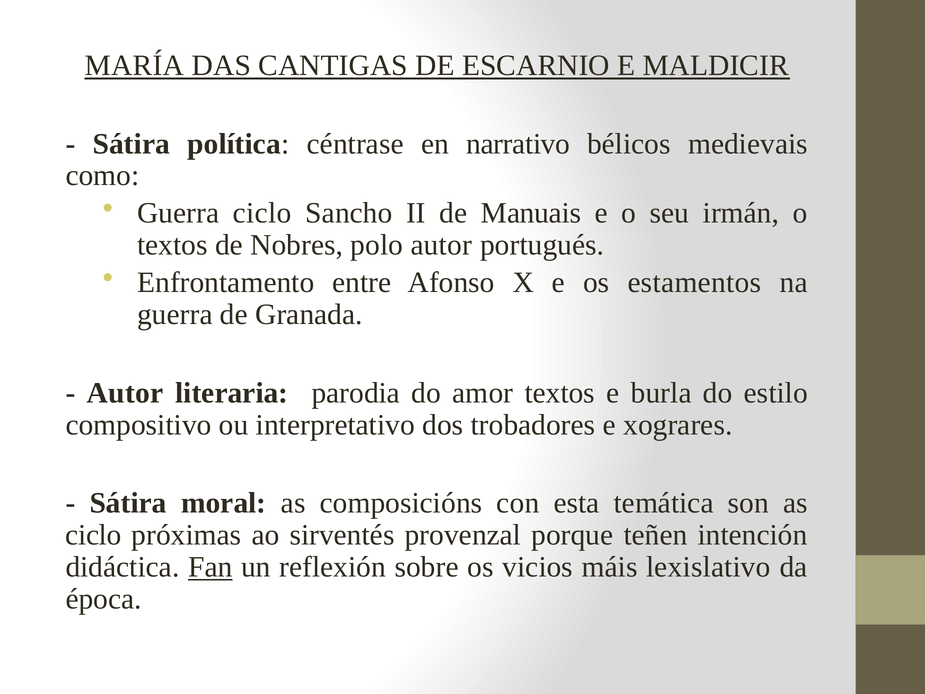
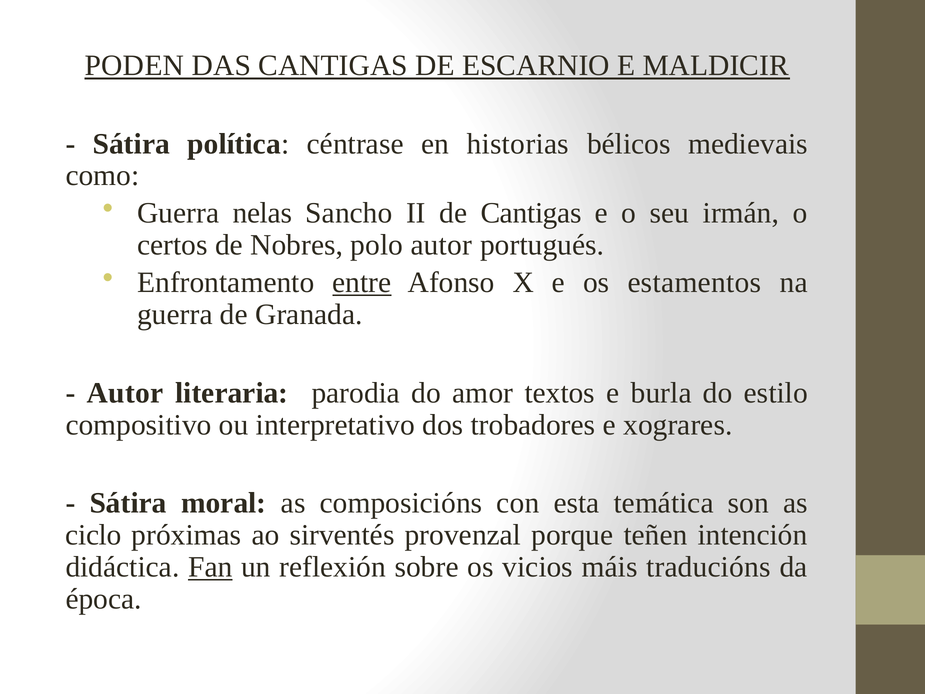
MARÍA: MARÍA -> PODEN
narrativo: narrativo -> historias
Guerra ciclo: ciclo -> nelas
de Manuais: Manuais -> Cantigas
textos at (172, 245): textos -> certos
entre underline: none -> present
lexislativo: lexislativo -> traducións
